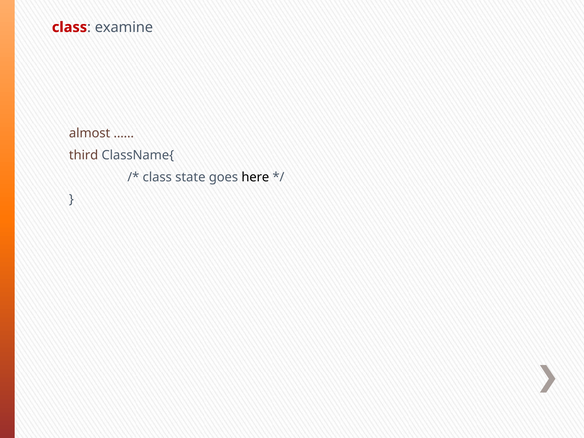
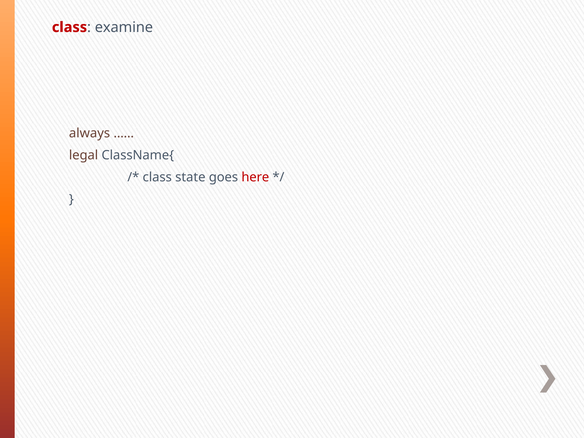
almost: almost -> always
third: third -> legal
here colour: black -> red
